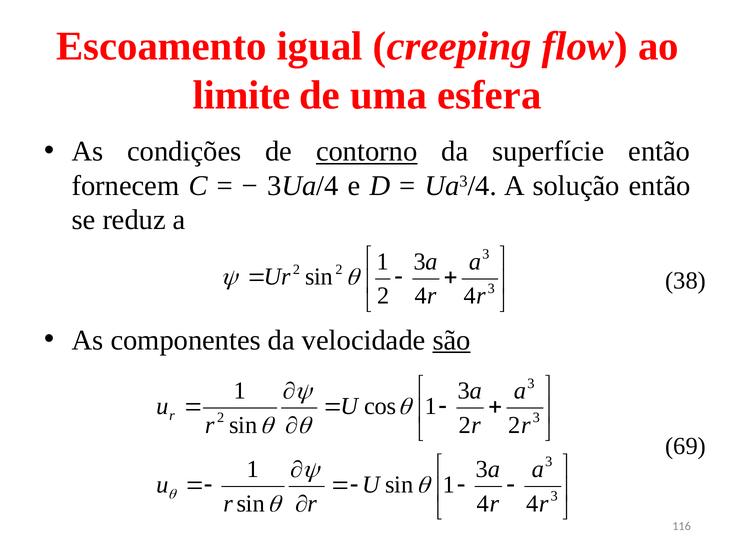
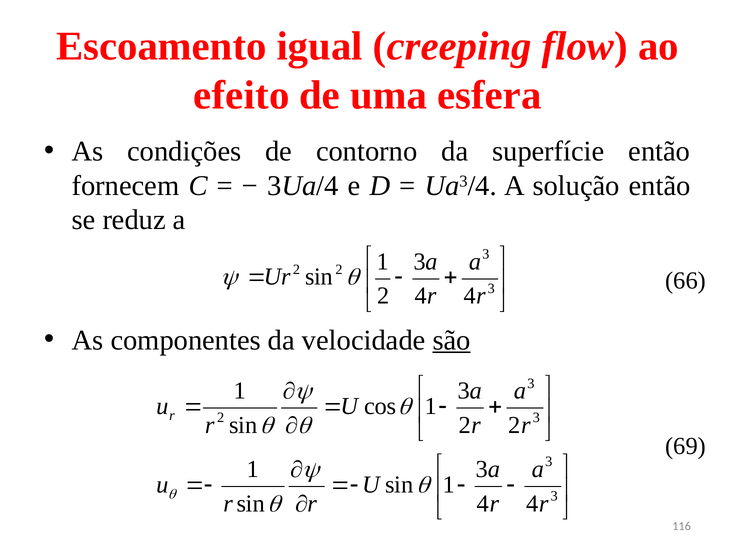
limite: limite -> efeito
contorno underline: present -> none
38: 38 -> 66
